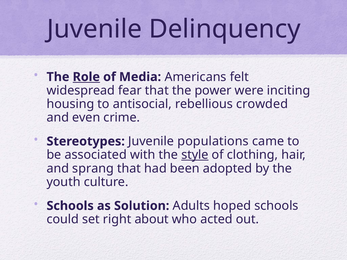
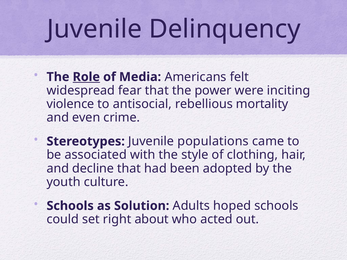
housing: housing -> violence
crowded: crowded -> mortality
style underline: present -> none
sprang: sprang -> decline
